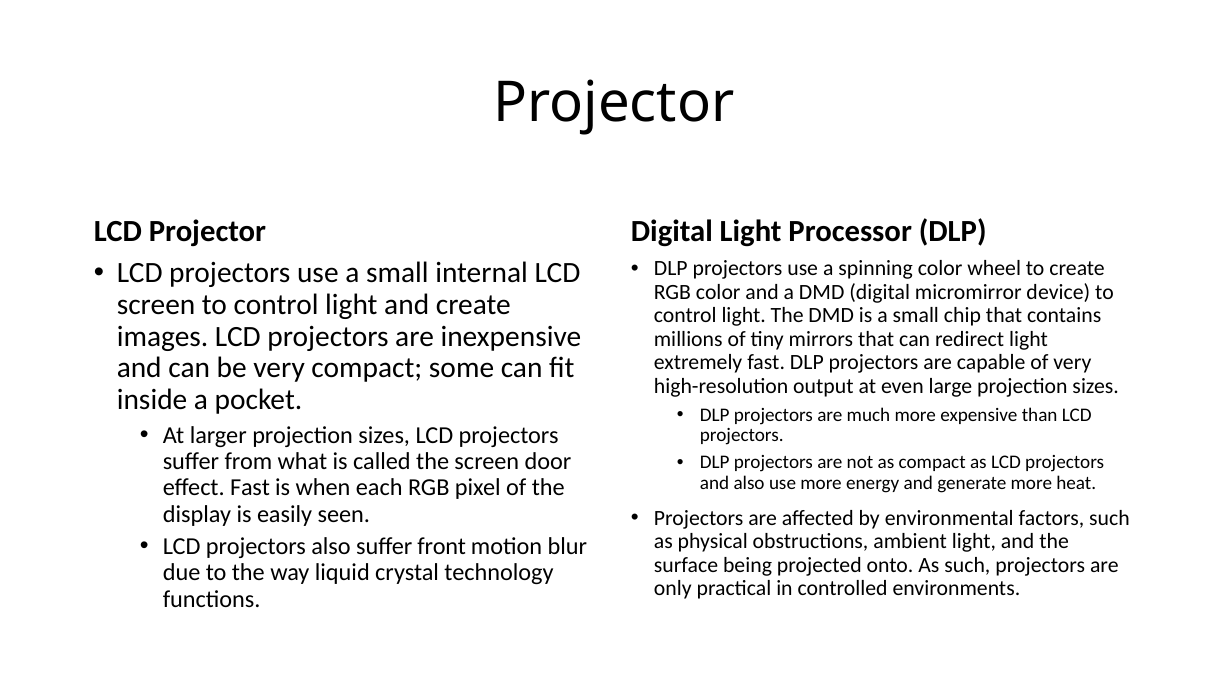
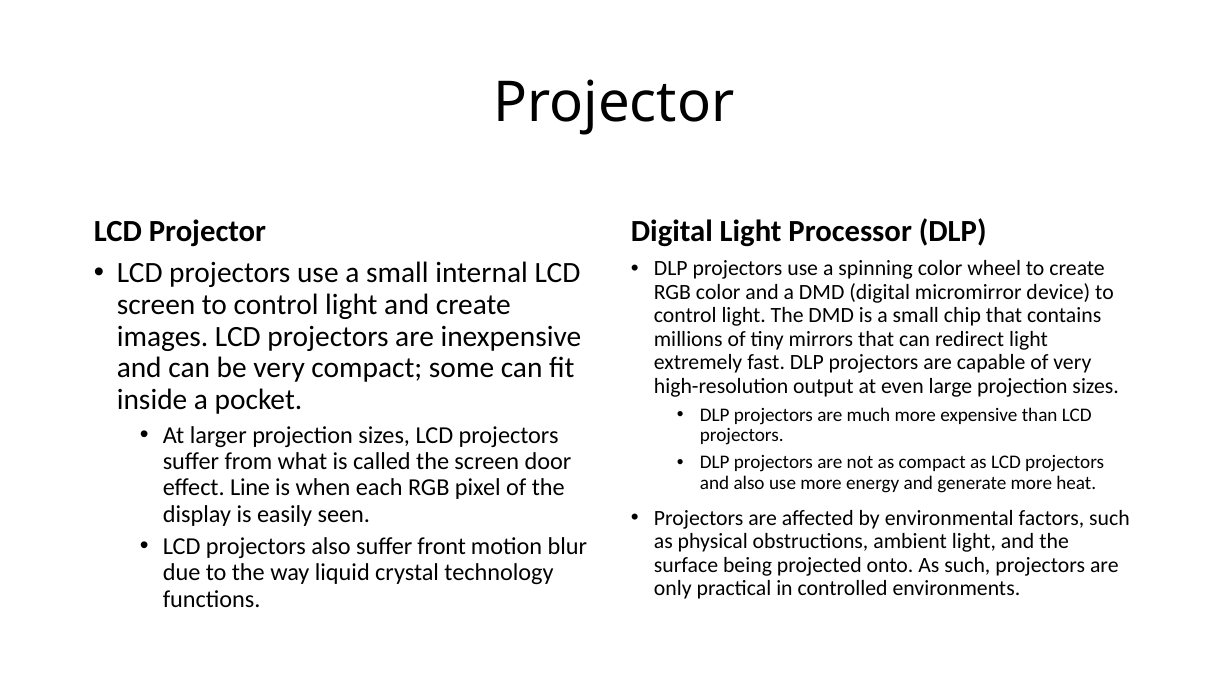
effect Fast: Fast -> Line
